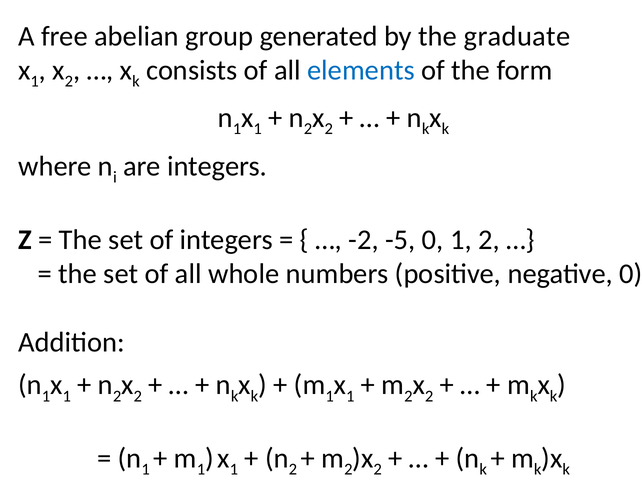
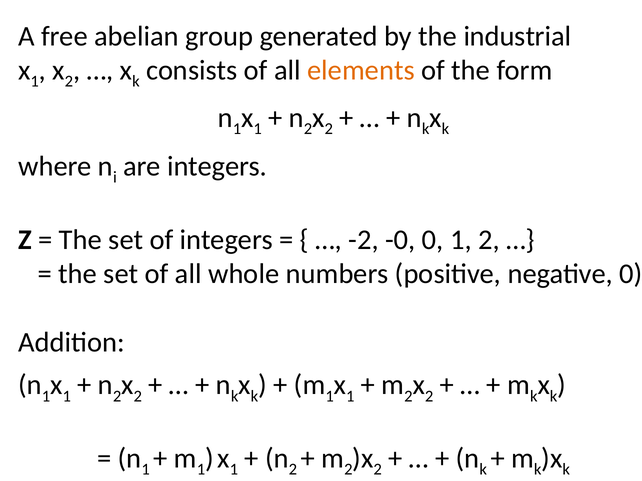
graduate: graduate -> industrial
elements colour: blue -> orange
-5: -5 -> -0
